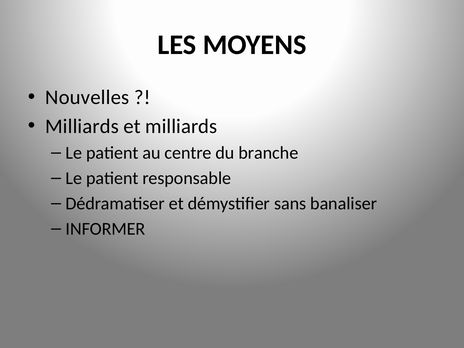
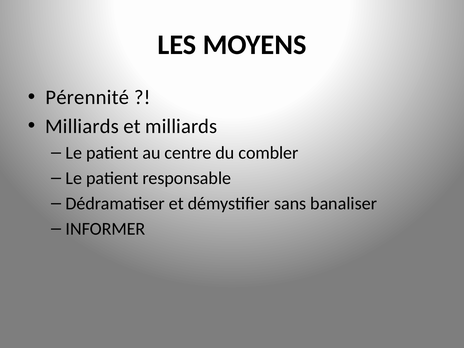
Nouvelles: Nouvelles -> Pérennité
branche: branche -> combler
